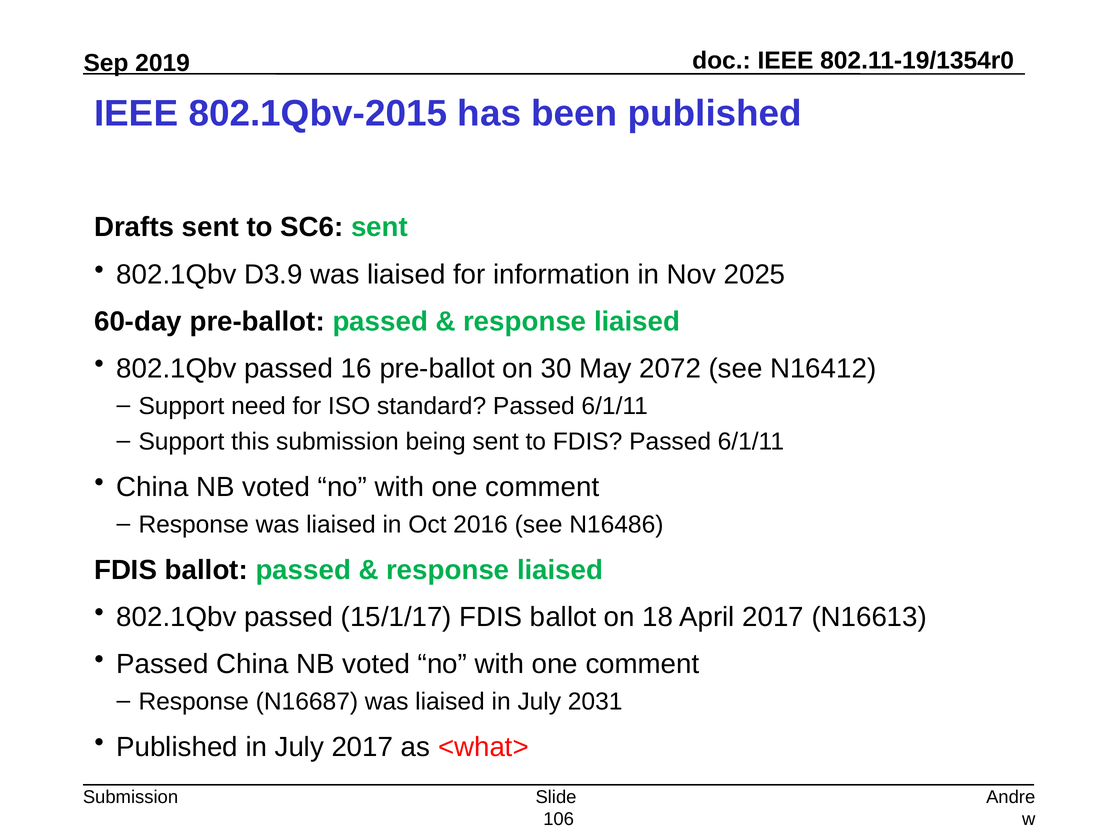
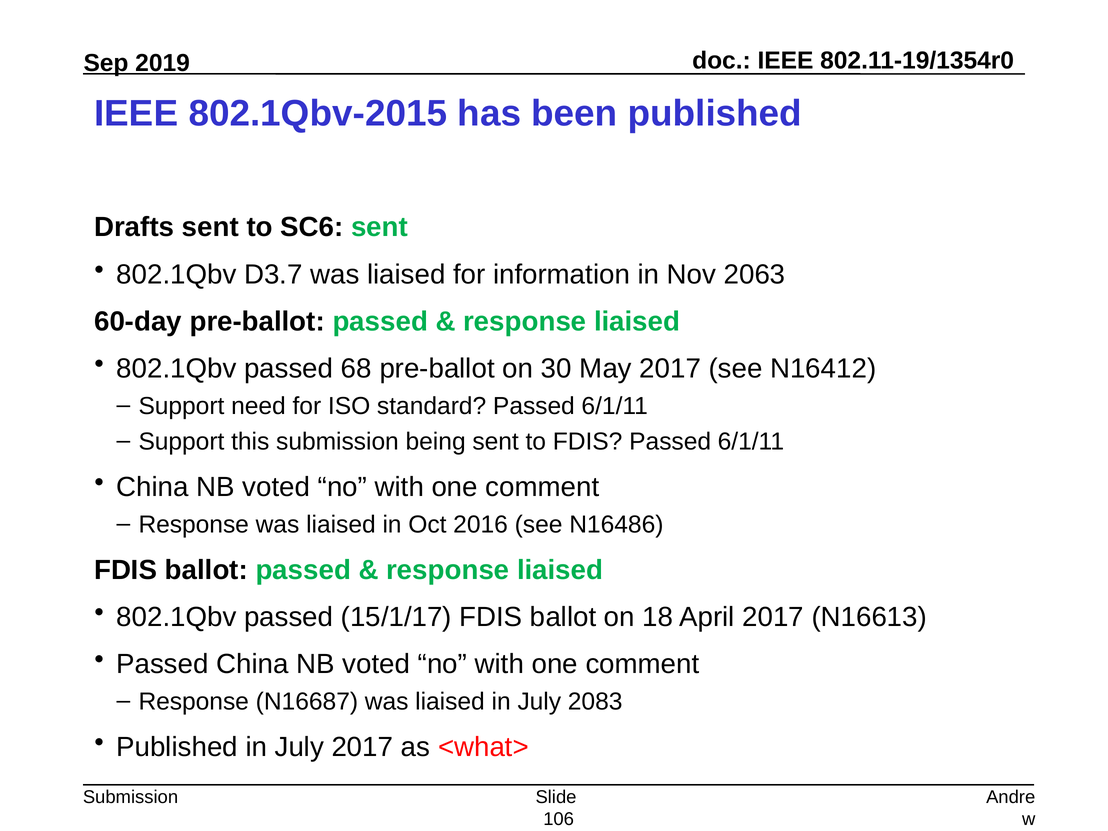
D3.9: D3.9 -> D3.7
2025: 2025 -> 2063
16: 16 -> 68
May 2072: 2072 -> 2017
2031: 2031 -> 2083
